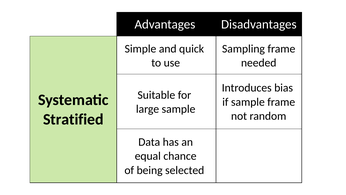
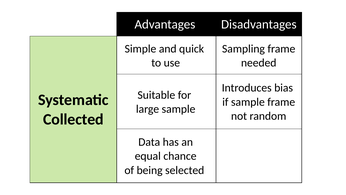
Stratified: Stratified -> Collected
